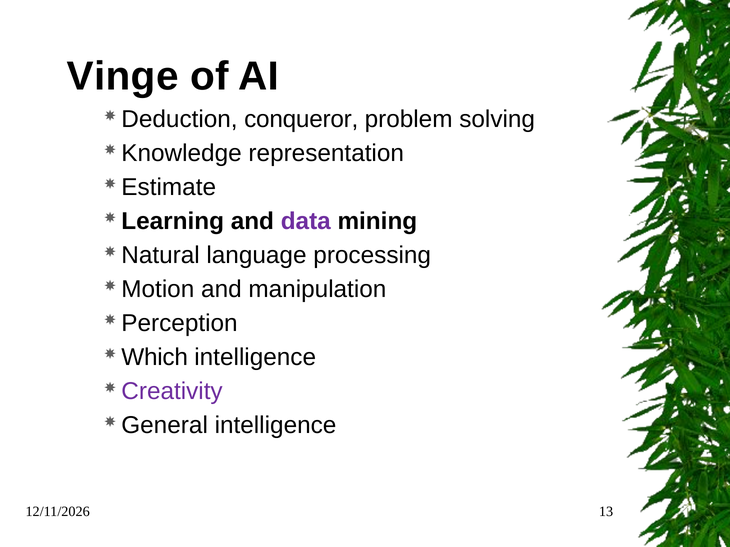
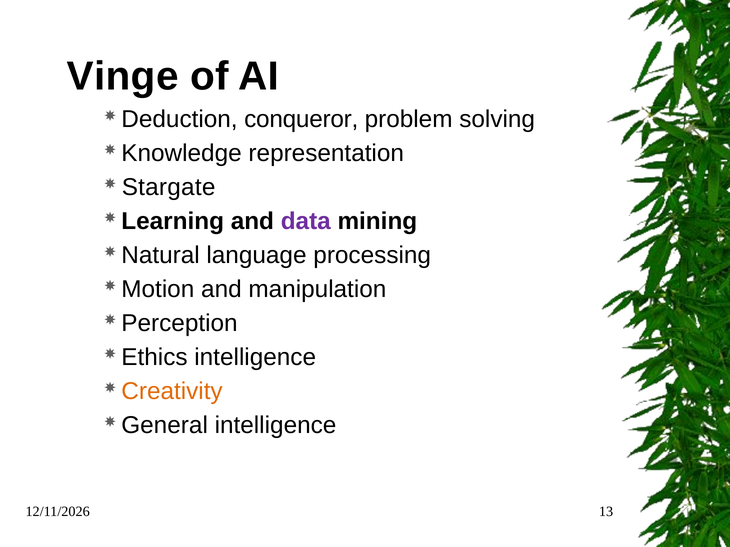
Estimate: Estimate -> Stargate
Which: Which -> Ethics
Creativity colour: purple -> orange
